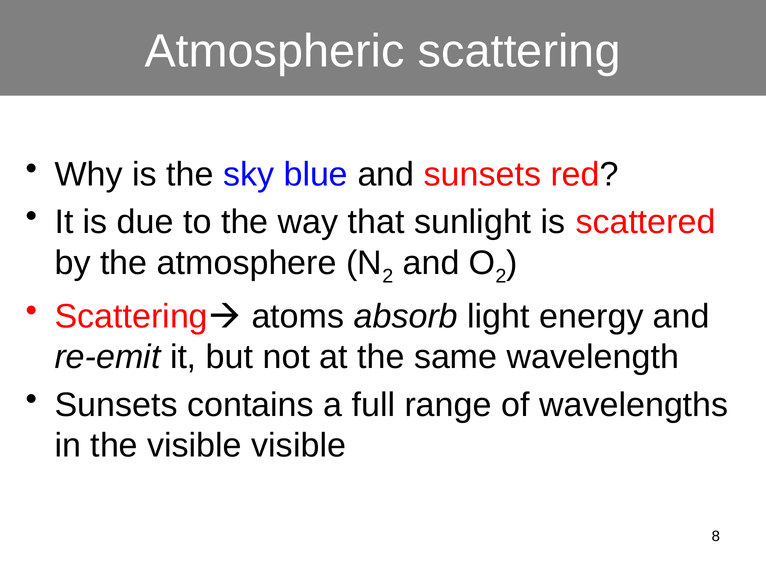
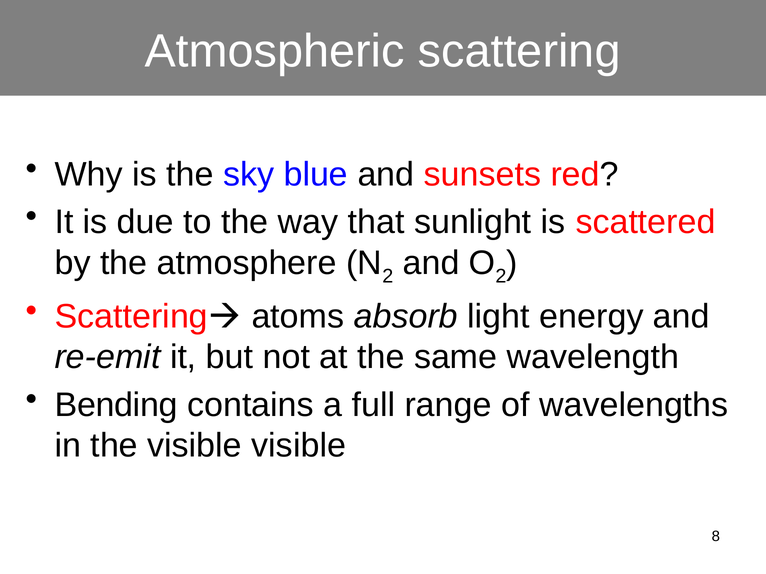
Sunsets at (116, 405): Sunsets -> Bending
